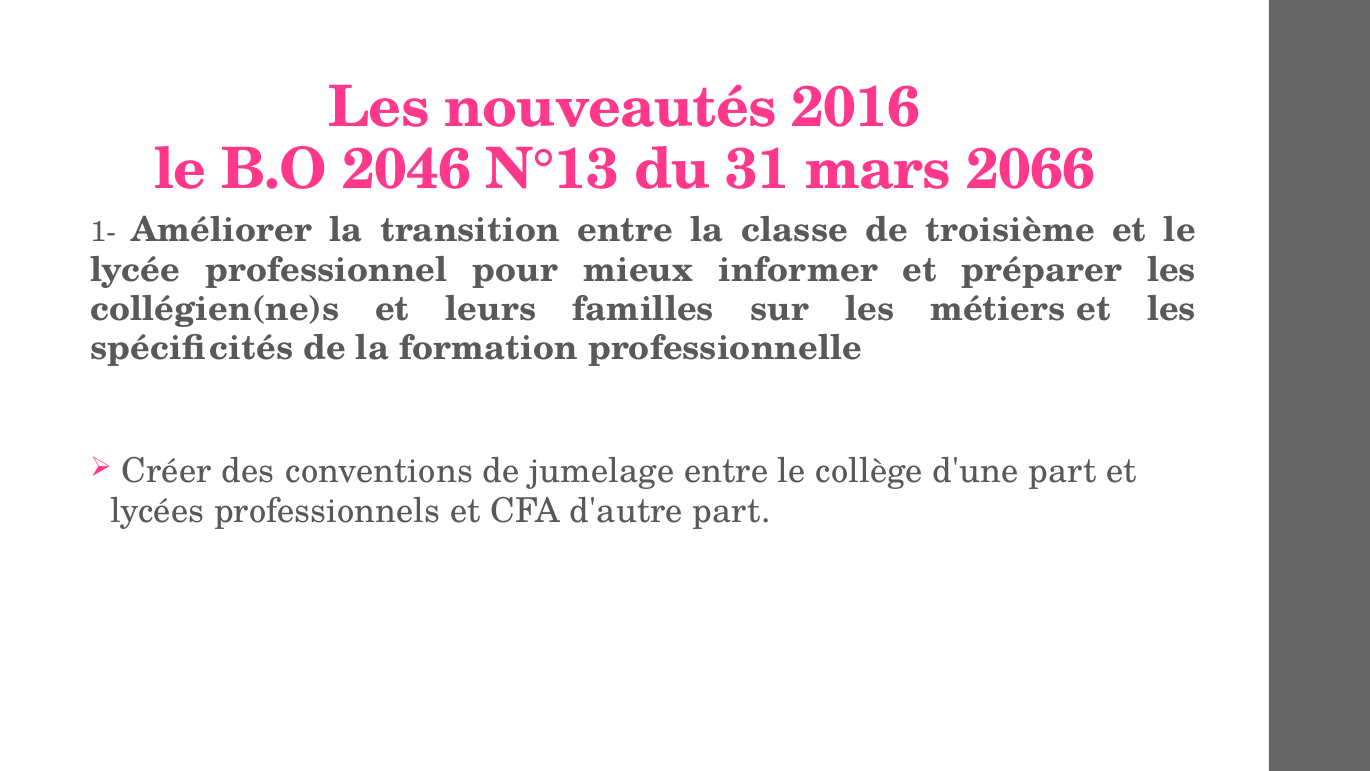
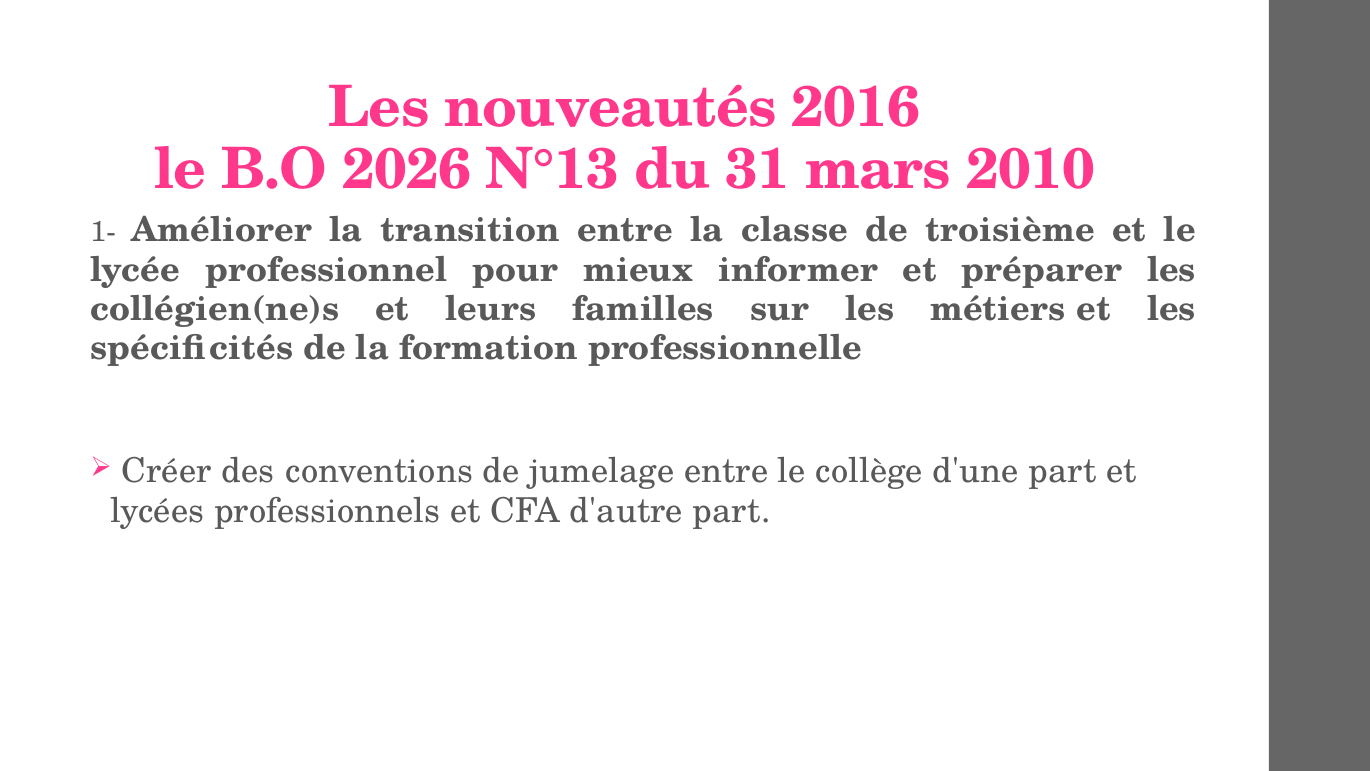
2046: 2046 -> 2026
2066: 2066 -> 2010
